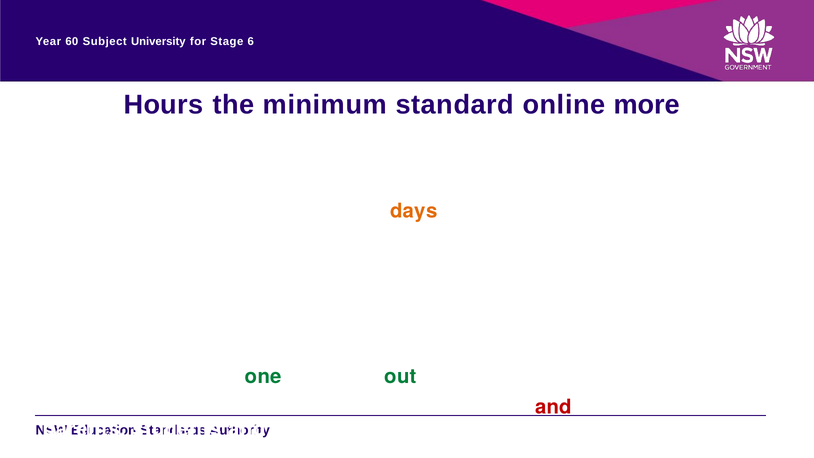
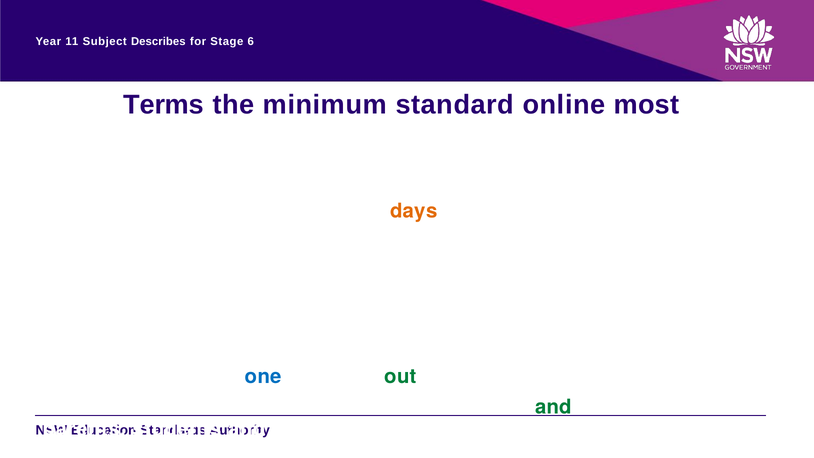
60: 60 -> 11
Subject University: University -> Describes
Hours: Hours -> Terms
online more: more -> most
one colour: green -> blue
and at (553, 407) colour: red -> green
